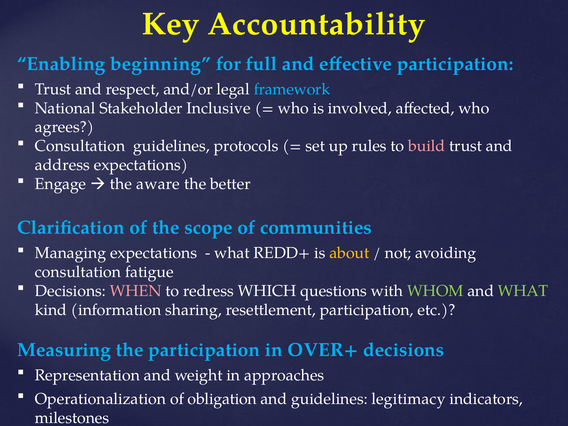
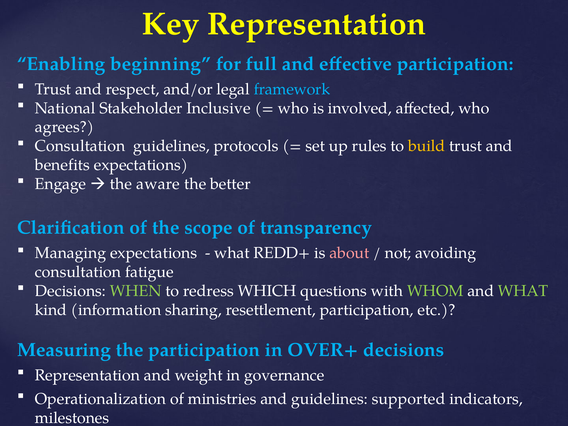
Key Accountability: Accountability -> Representation
build colour: pink -> yellow
address: address -> benefits
communities: communities -> transparency
about colour: yellow -> pink
WHEN colour: pink -> light green
approaches: approaches -> governance
obligation: obligation -> ministries
legitimacy: legitimacy -> supported
